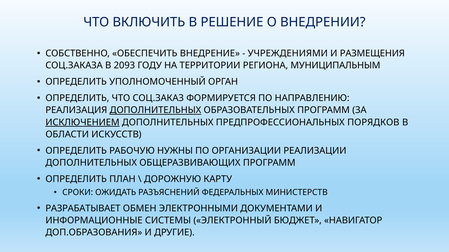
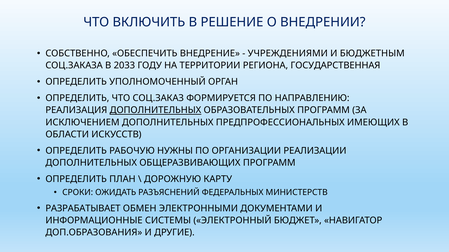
РАЗМЕЩЕНИЯ: РАЗМЕЩЕНИЯ -> БЮДЖЕТНЫМ
2093: 2093 -> 2033
МУНИЦИПАЛЬНЫМ: МУНИЦИПАЛЬНЫМ -> ГОСУДАРСТВЕННАЯ
ИСКЛЮЧЕНИЕМ underline: present -> none
ПОРЯДКОВ: ПОРЯДКОВ -> ИМЕЮЩИХ
